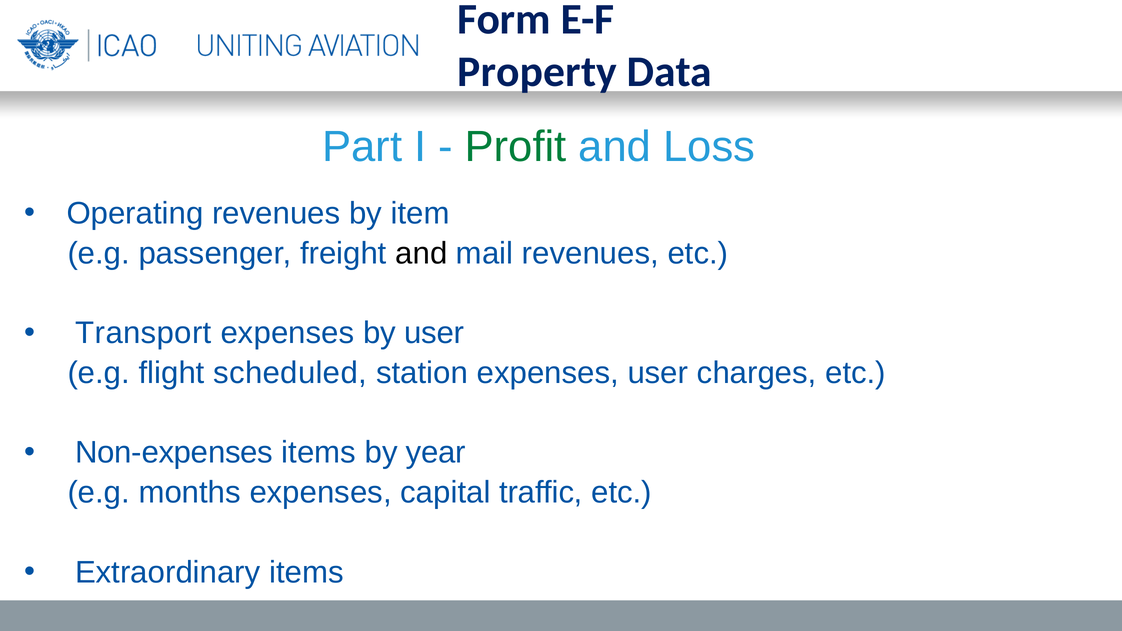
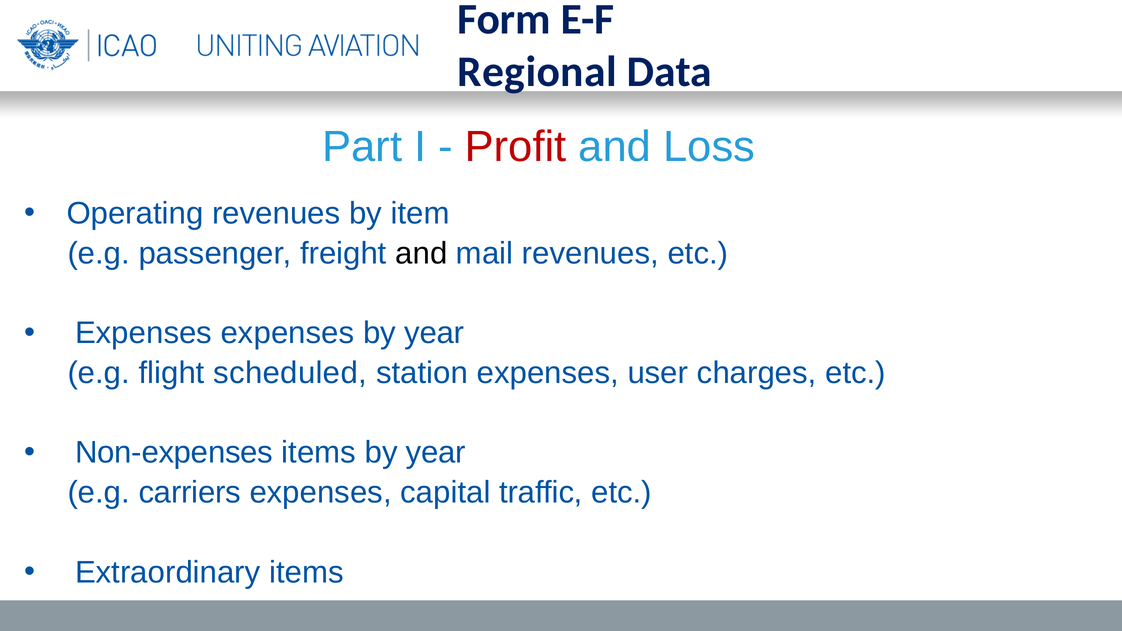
Property: Property -> Regional
Profit colour: green -> red
Transport at (143, 333): Transport -> Expenses
expenses by user: user -> year
months: months -> carriers
